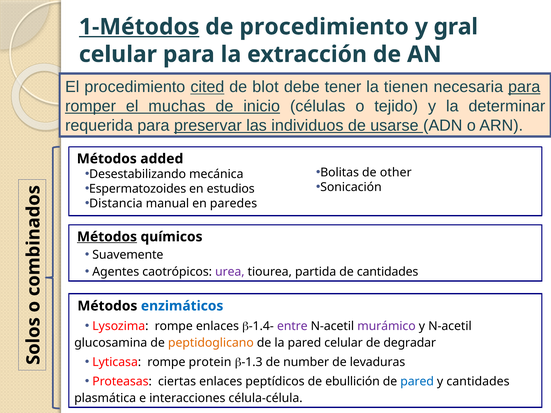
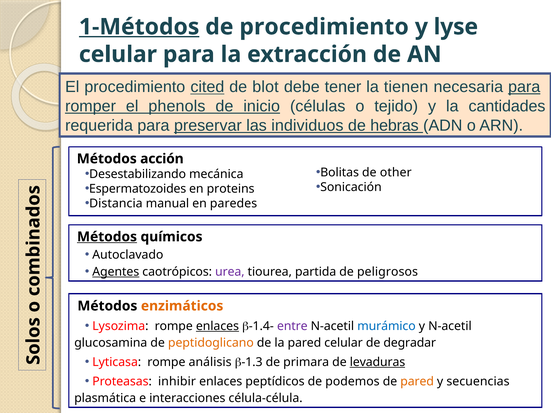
gral: gral -> lyse
muchas: muchas -> phenols
determinar: determinar -> cantidades
usarse: usarse -> hebras
added: added -> acción
estudios: estudios -> proteins
Suavemente: Suavemente -> Autoclavado
Agentes underline: none -> present
de cantidades: cantidades -> peligrosos
enzimáticos colour: blue -> orange
enlaces at (217, 326) underline: none -> present
murámico colour: purple -> blue
protein: protein -> análisis
number: number -> primara
levaduras underline: none -> present
ciertas: ciertas -> inhibir
ebullición: ebullición -> podemos
pared at (417, 382) colour: blue -> orange
y cantidades: cantidades -> secuencias
